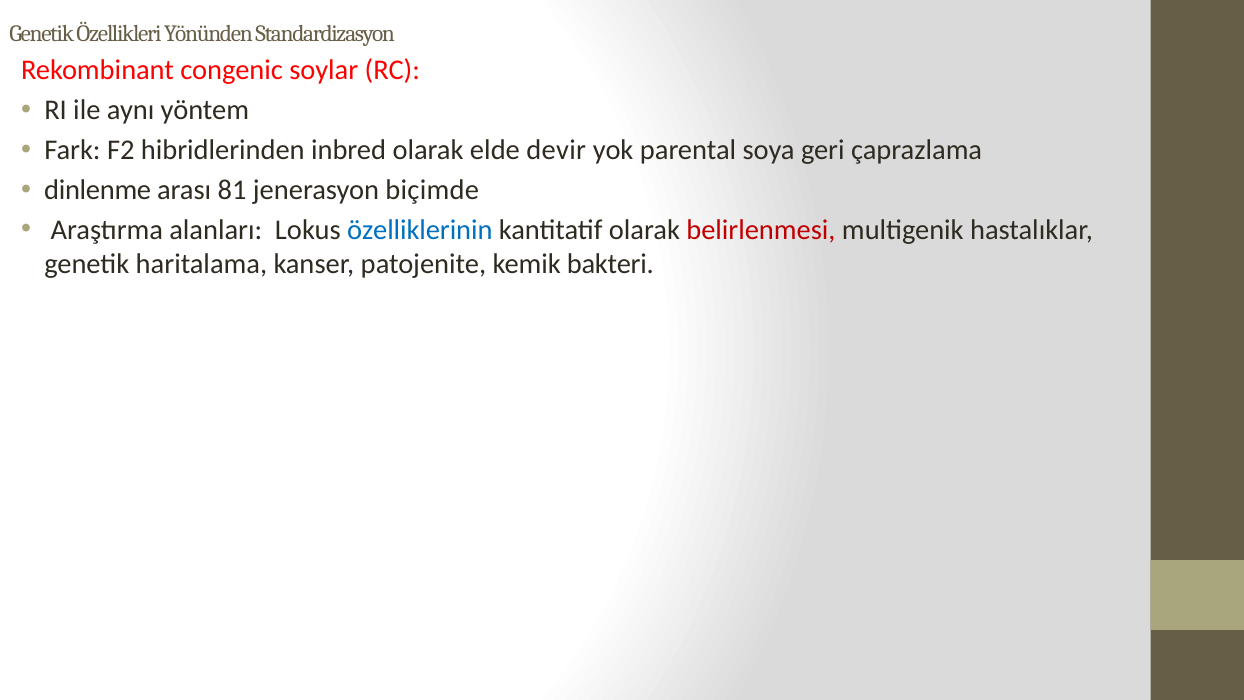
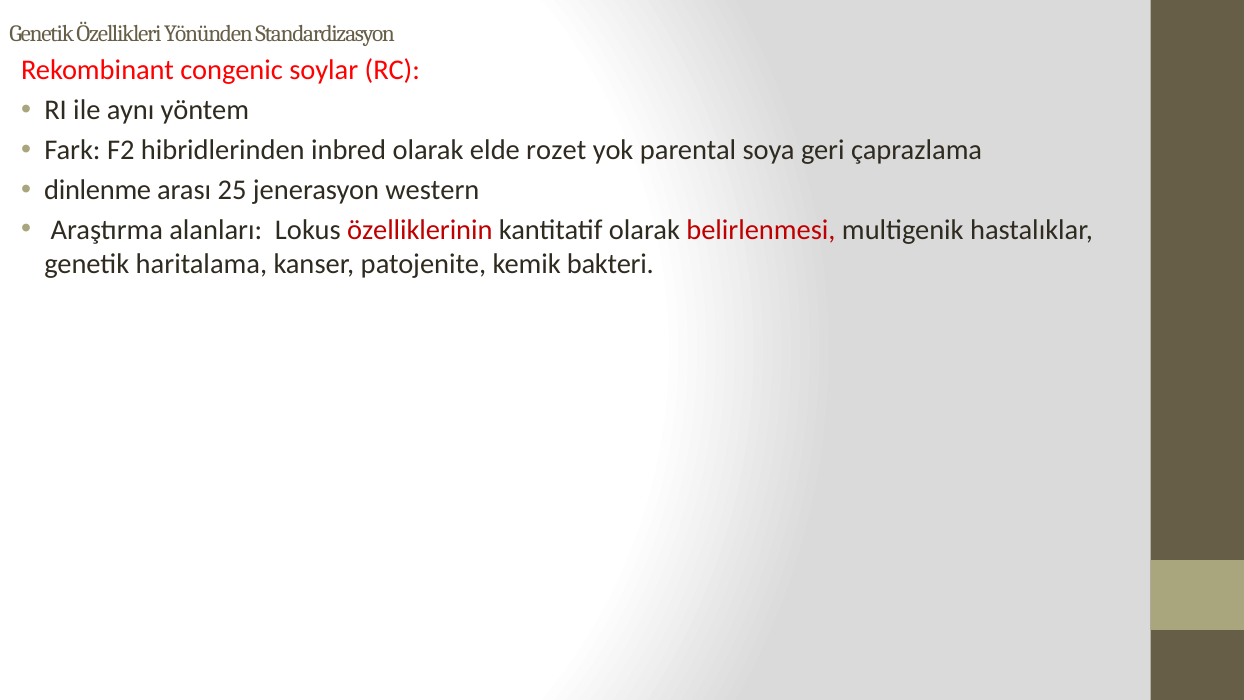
devir: devir -> rozet
81: 81 -> 25
biçimde: biçimde -> western
özelliklerinin colour: blue -> red
